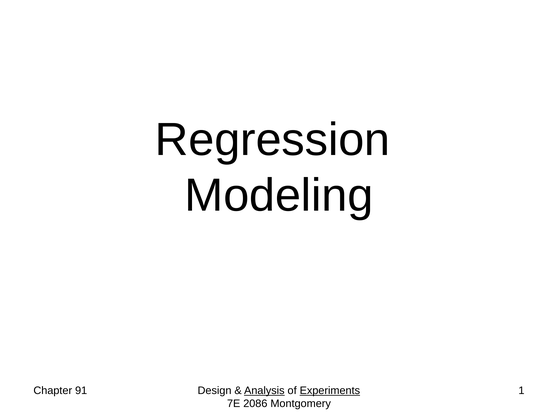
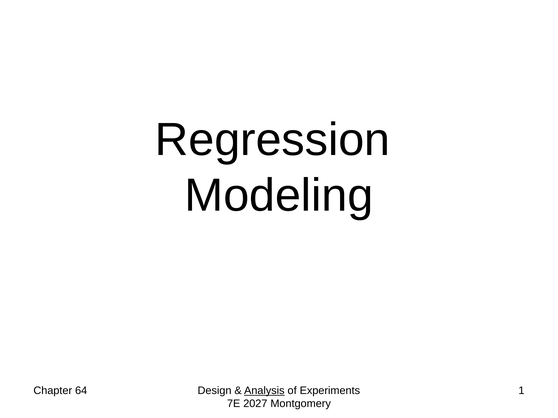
91: 91 -> 64
Experiments underline: present -> none
2086: 2086 -> 2027
